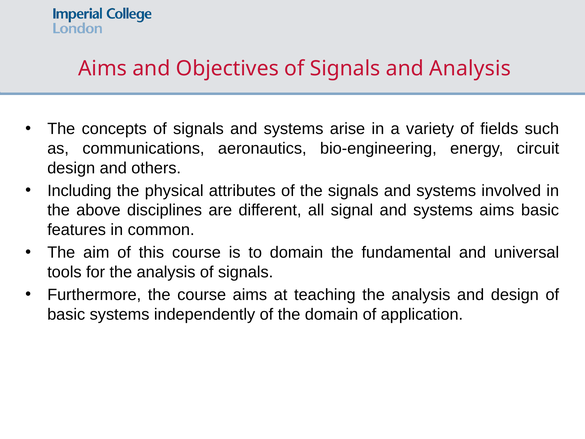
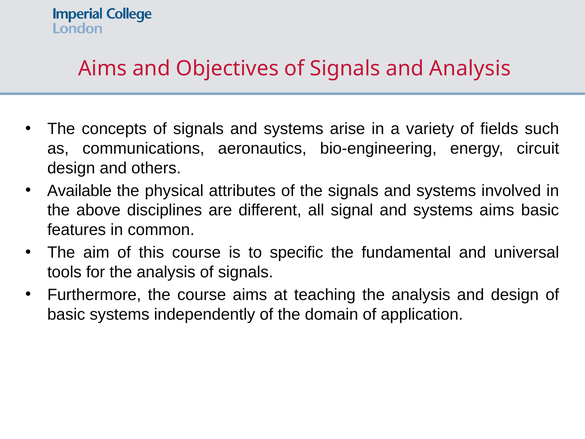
Including: Including -> Available
to domain: domain -> specific
